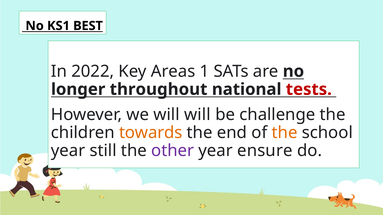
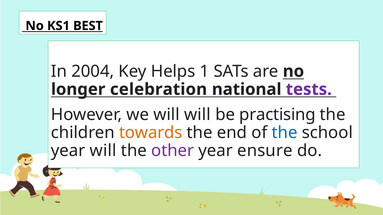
2022: 2022 -> 2004
Areas: Areas -> Helps
throughout: throughout -> celebration
tests colour: red -> purple
challenge: challenge -> practising
the at (285, 133) colour: orange -> blue
year still: still -> will
